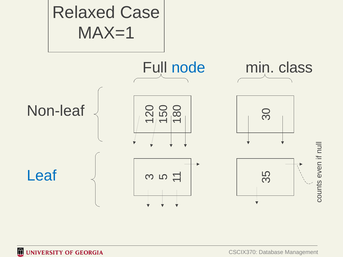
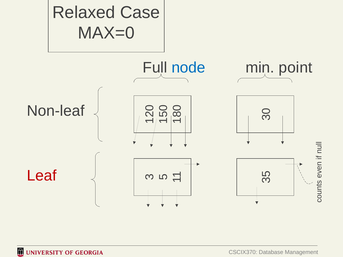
MAX=1: MAX=1 -> MAX=0
class: class -> point
Leaf colour: blue -> red
